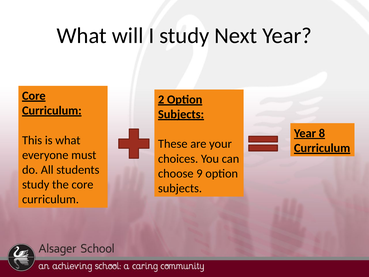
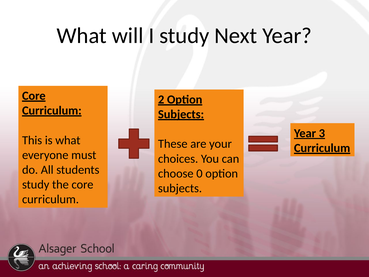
8: 8 -> 3
9: 9 -> 0
